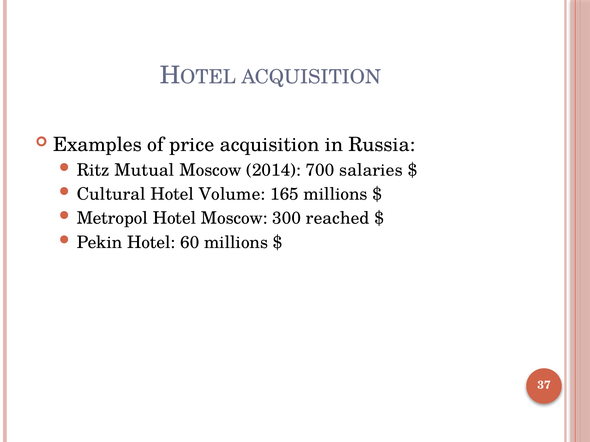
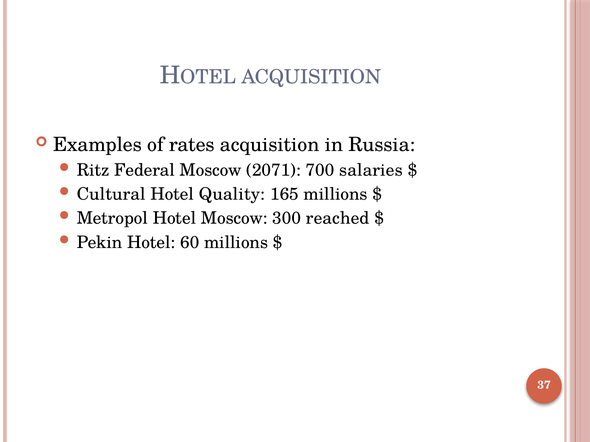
price: price -> rates
Mutual: Mutual -> Federal
2014: 2014 -> 2071
Volume: Volume -> Quality
